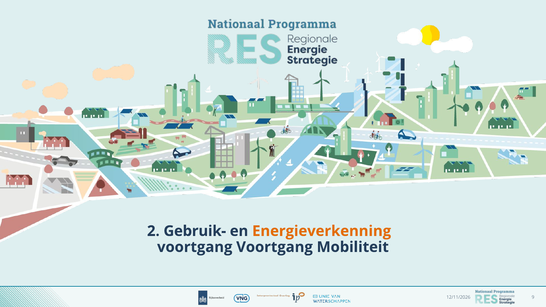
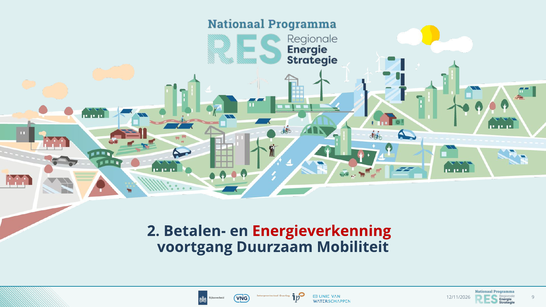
Gebruik-: Gebruik- -> Betalen-
Energieverkenning colour: orange -> red
voortgang Voortgang: Voortgang -> Duurzaam
